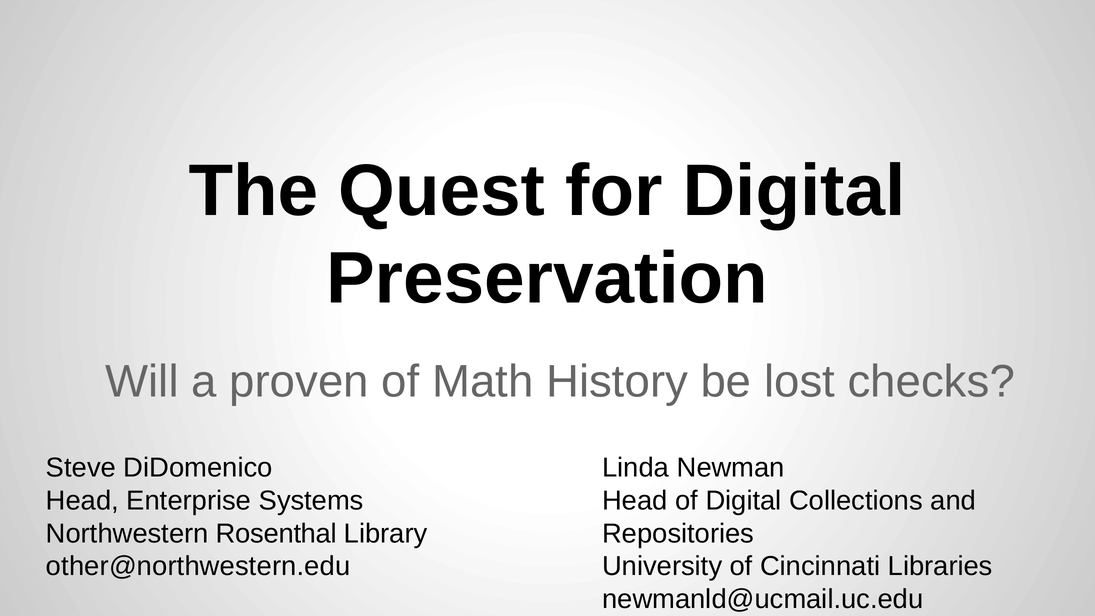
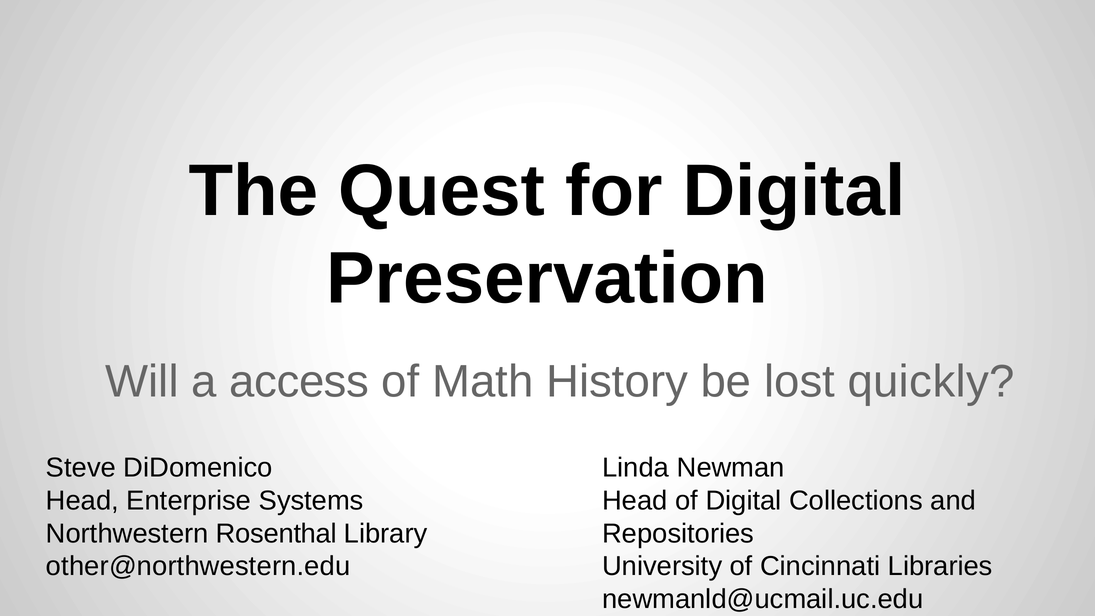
proven: proven -> access
checks: checks -> quickly
